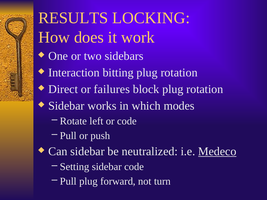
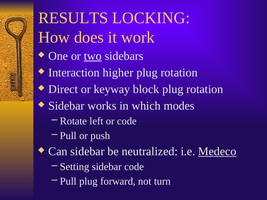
two underline: none -> present
bitting: bitting -> higher
failures: failures -> keyway
